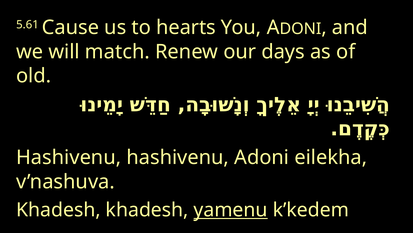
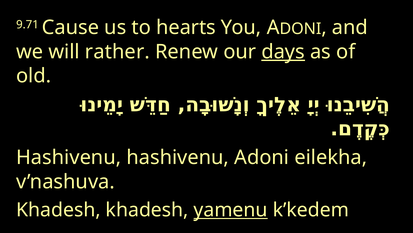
5.61: 5.61 -> 9.71
match: match -> rather
days underline: none -> present
